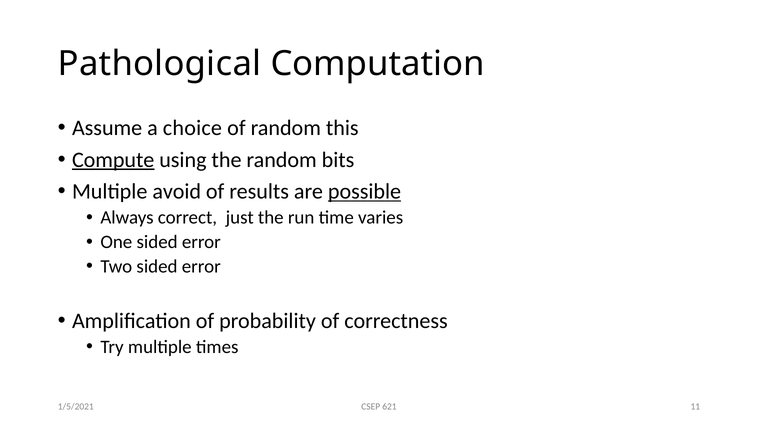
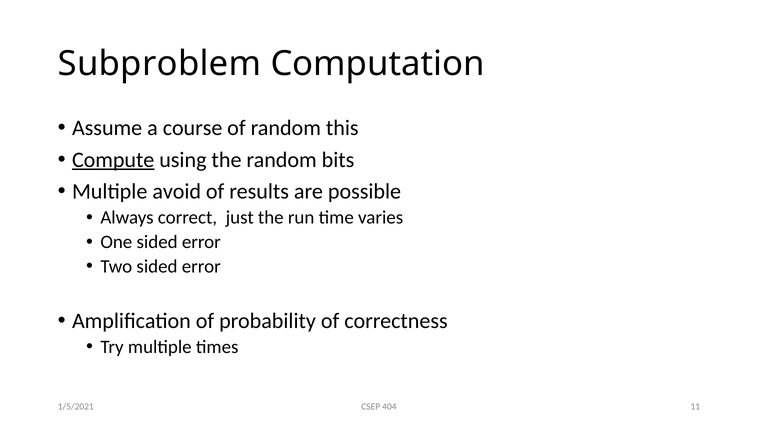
Pathological: Pathological -> Subproblem
choice: choice -> course
possible underline: present -> none
621: 621 -> 404
